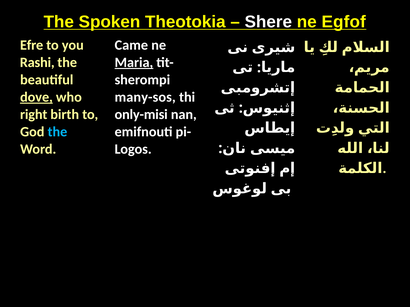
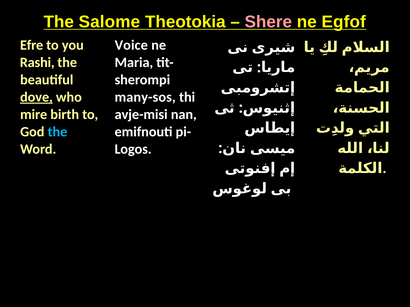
Spoken: Spoken -> Salome
Shere colour: white -> pink
Came: Came -> Voice
Maria underline: present -> none
right: right -> mire
only-misi: only-misi -> avje-misi
